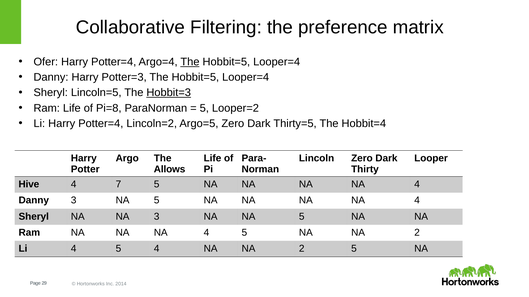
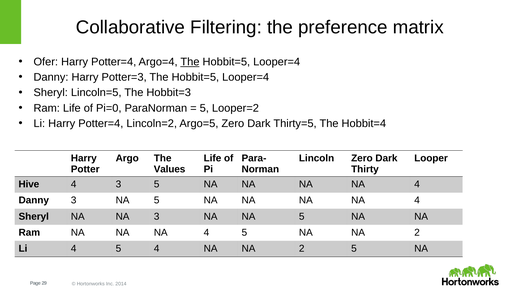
Hobbit=3 underline: present -> none
Pi=8: Pi=8 -> Pi=0
Allows: Allows -> Values
4 7: 7 -> 3
